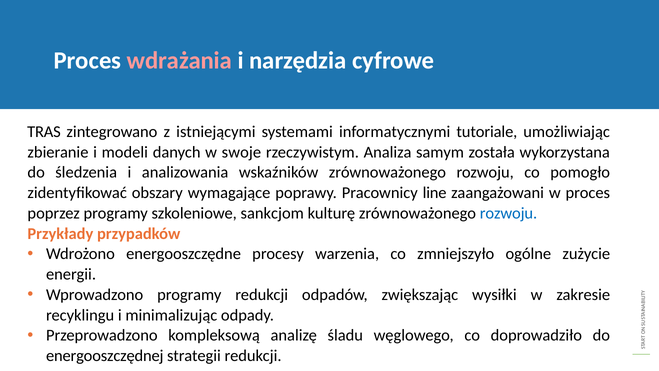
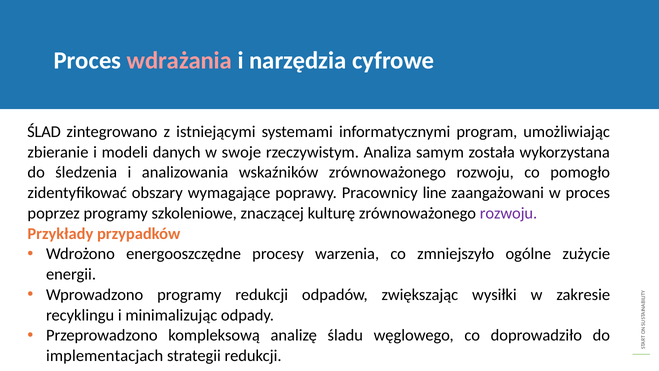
TRAS: TRAS -> ŚLAD
tutoriale: tutoriale -> program
sankcjom: sankcjom -> znaczącej
rozwoju at (508, 213) colour: blue -> purple
energooszczędnej: energooszczędnej -> implementacjach
